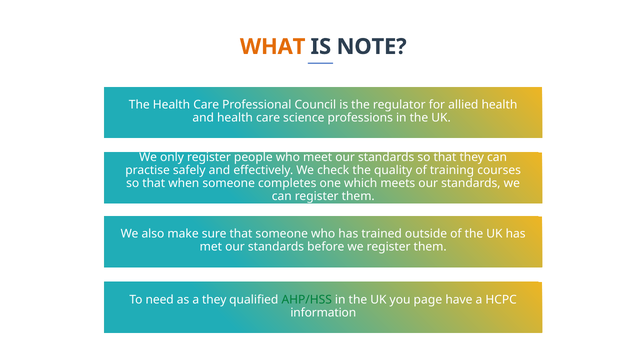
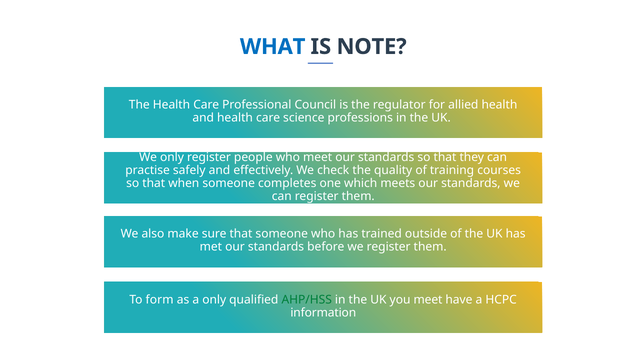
WHAT colour: orange -> blue
need: need -> form
a they: they -> only
you page: page -> meet
